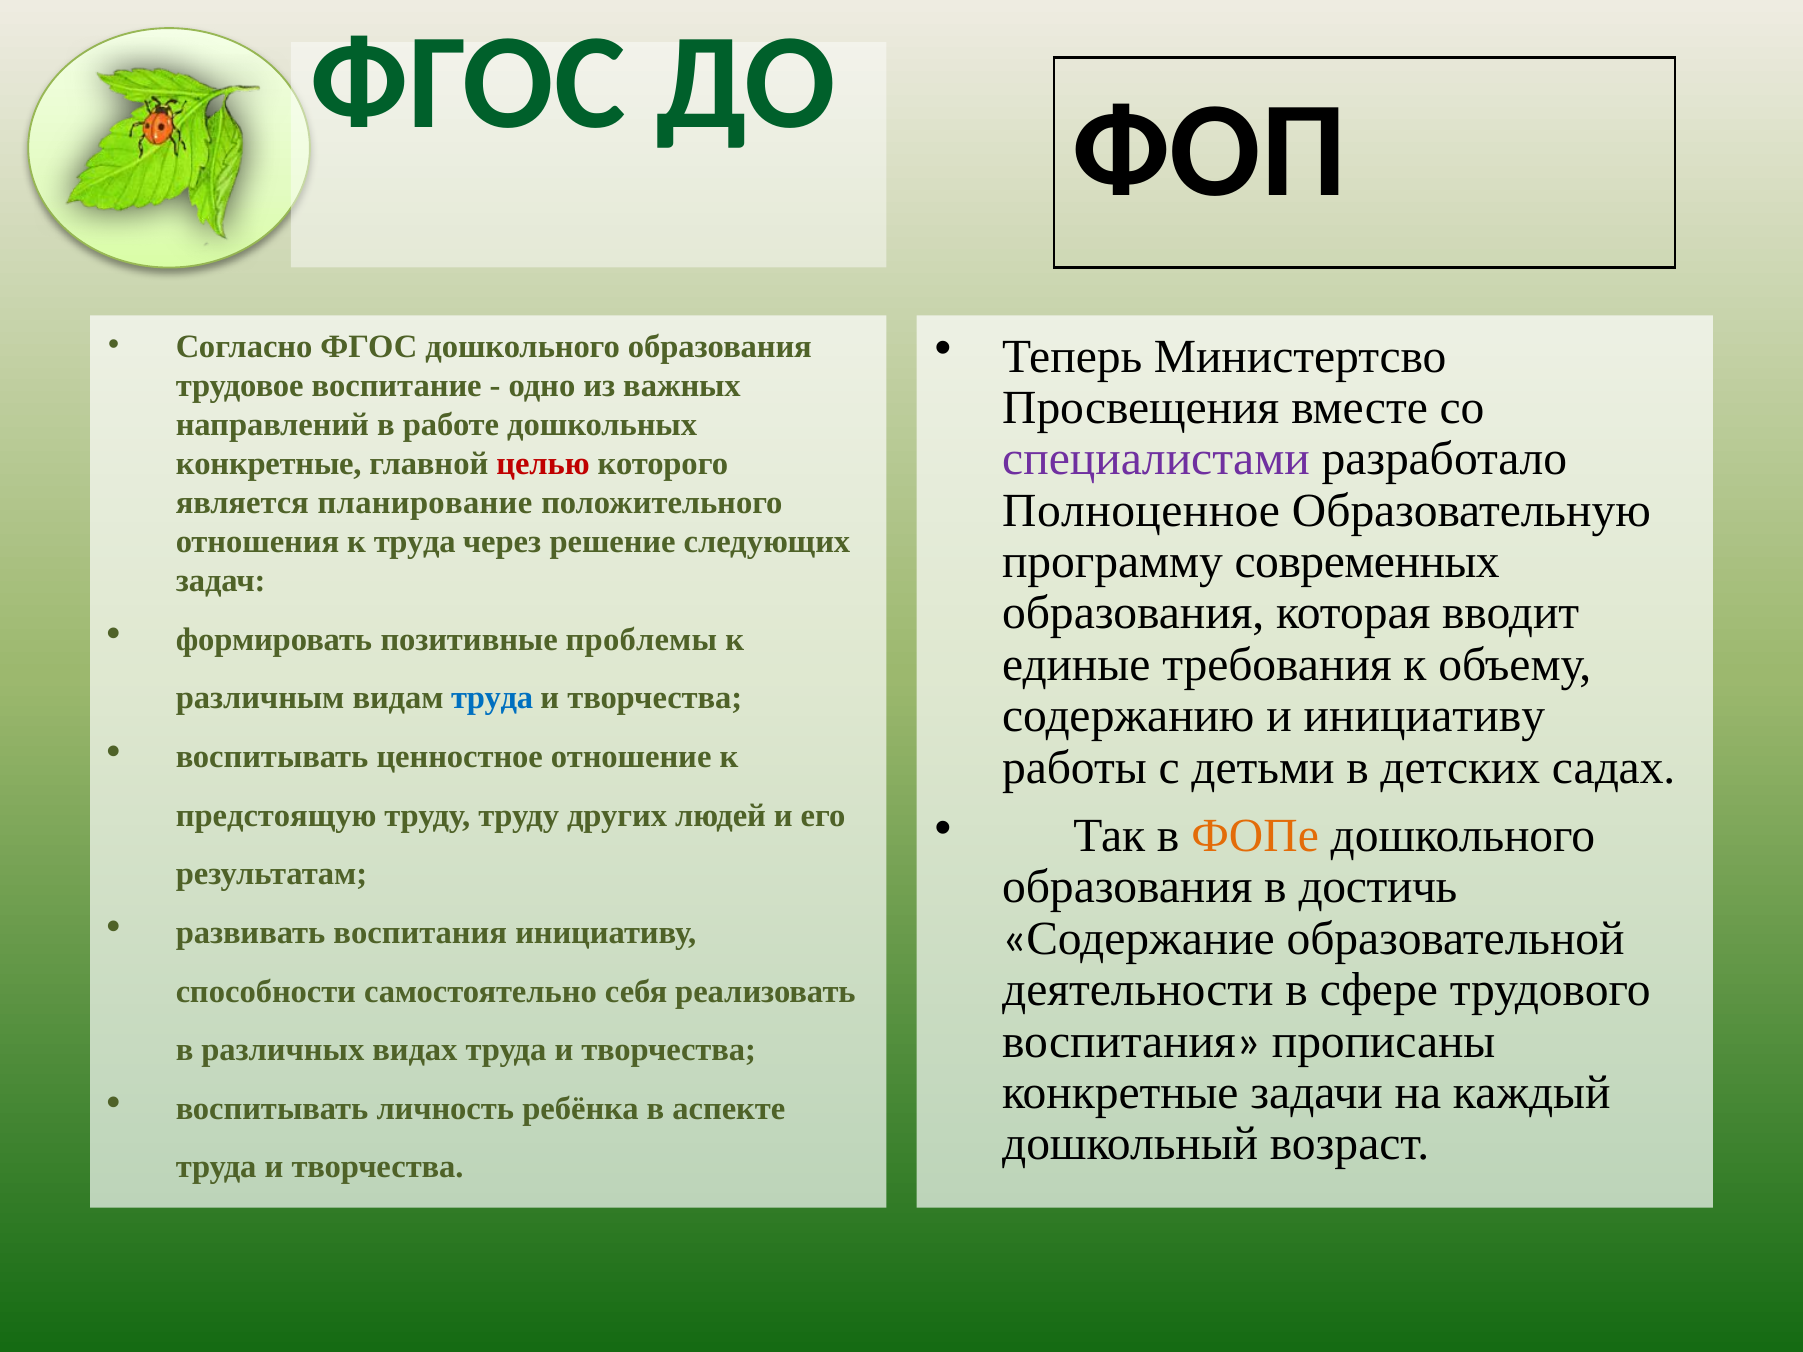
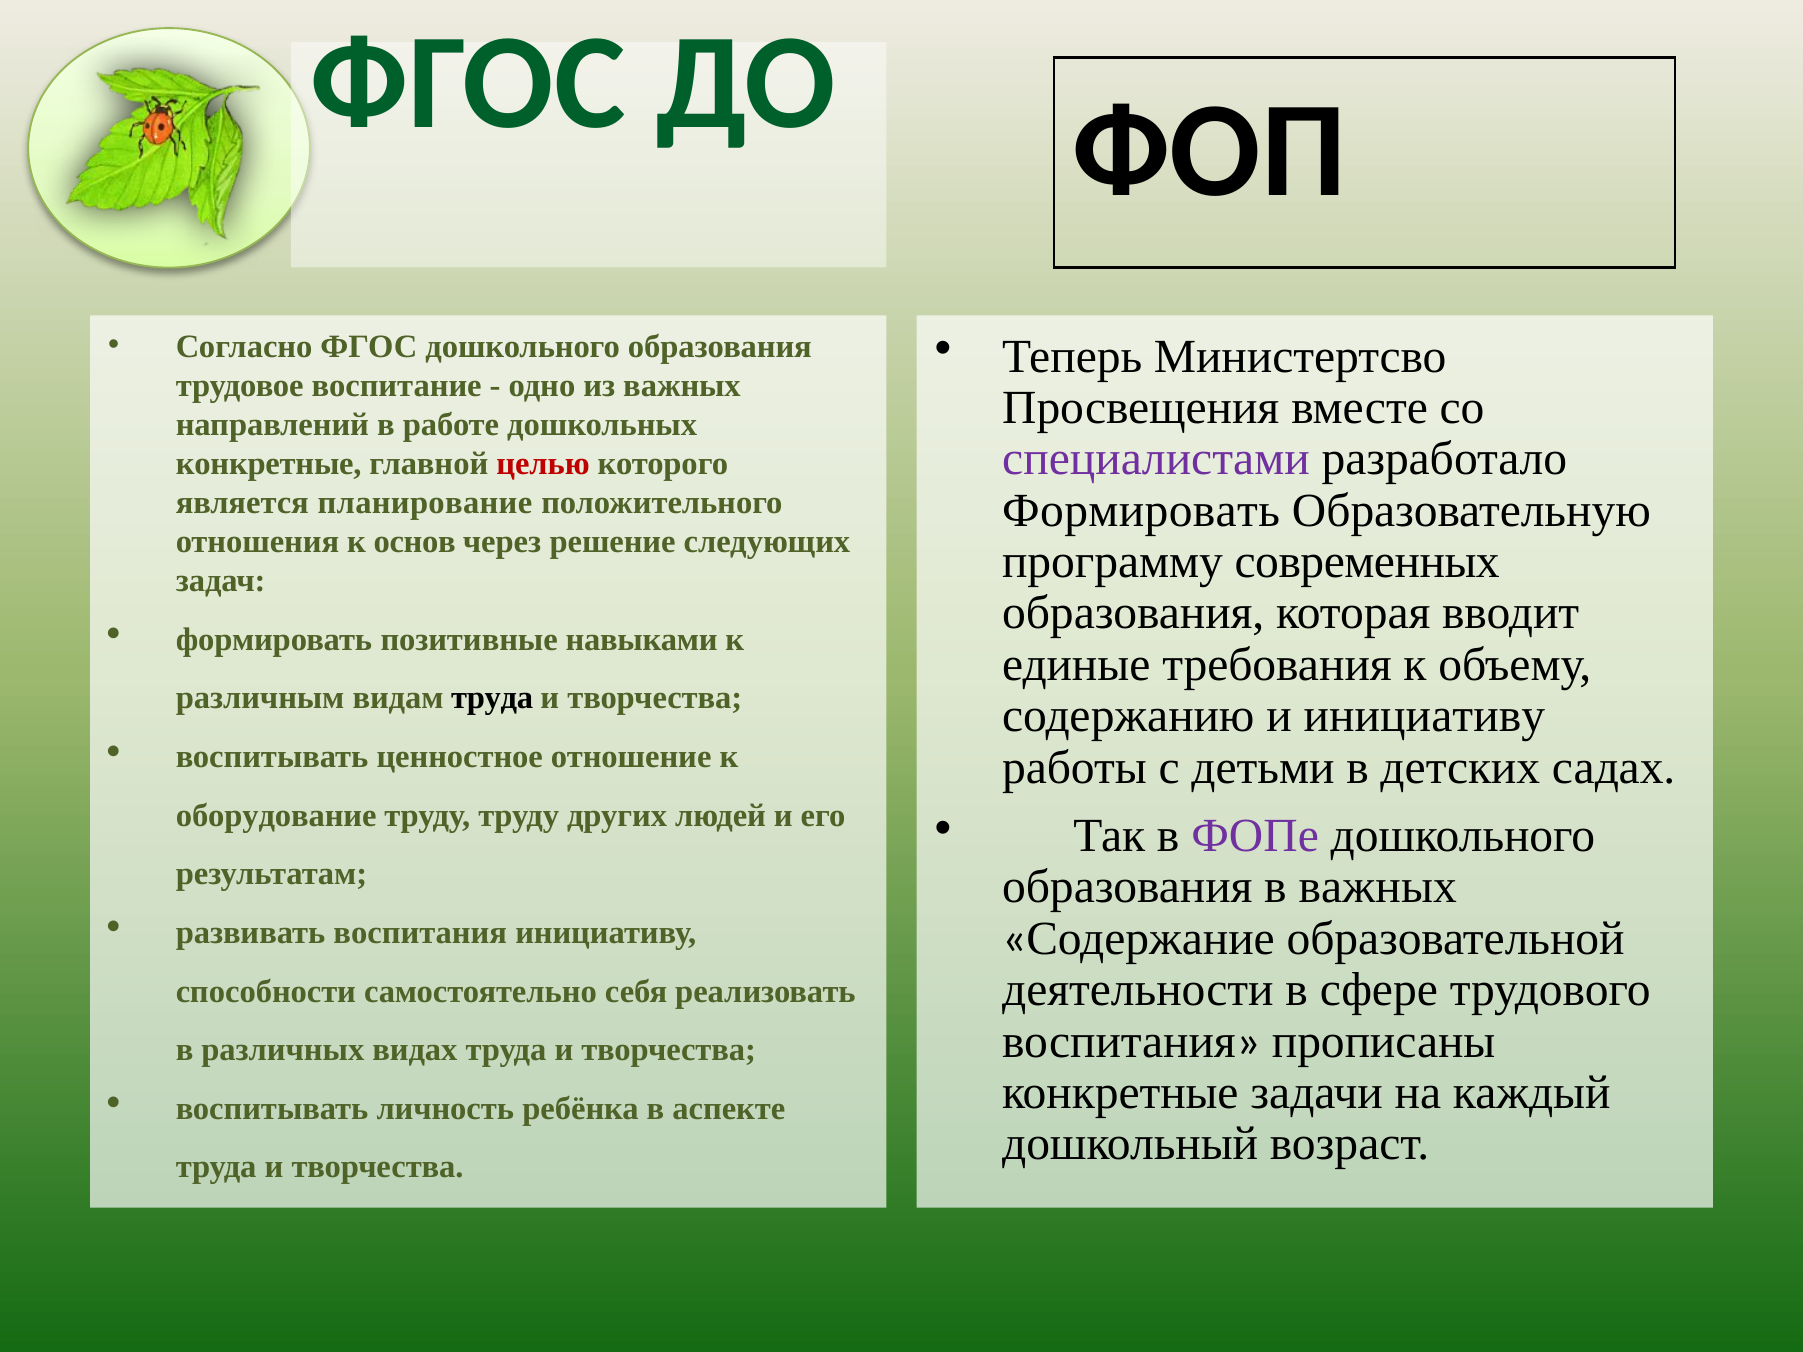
Полноценное at (1141, 511): Полноценное -> Формировать
к труда: труда -> основ
проблемы: проблемы -> навыками
труда at (492, 698) colour: blue -> black
предстоящую: предстоящую -> оборудование
ФОПе colour: orange -> purple
в достичь: достичь -> важных
